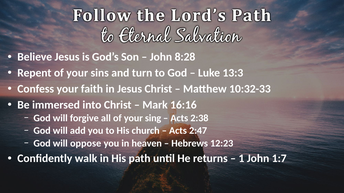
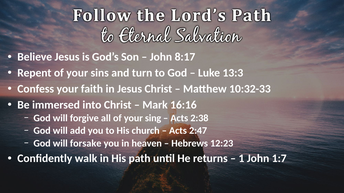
8:28: 8:28 -> 8:17
oppose: oppose -> forsake
